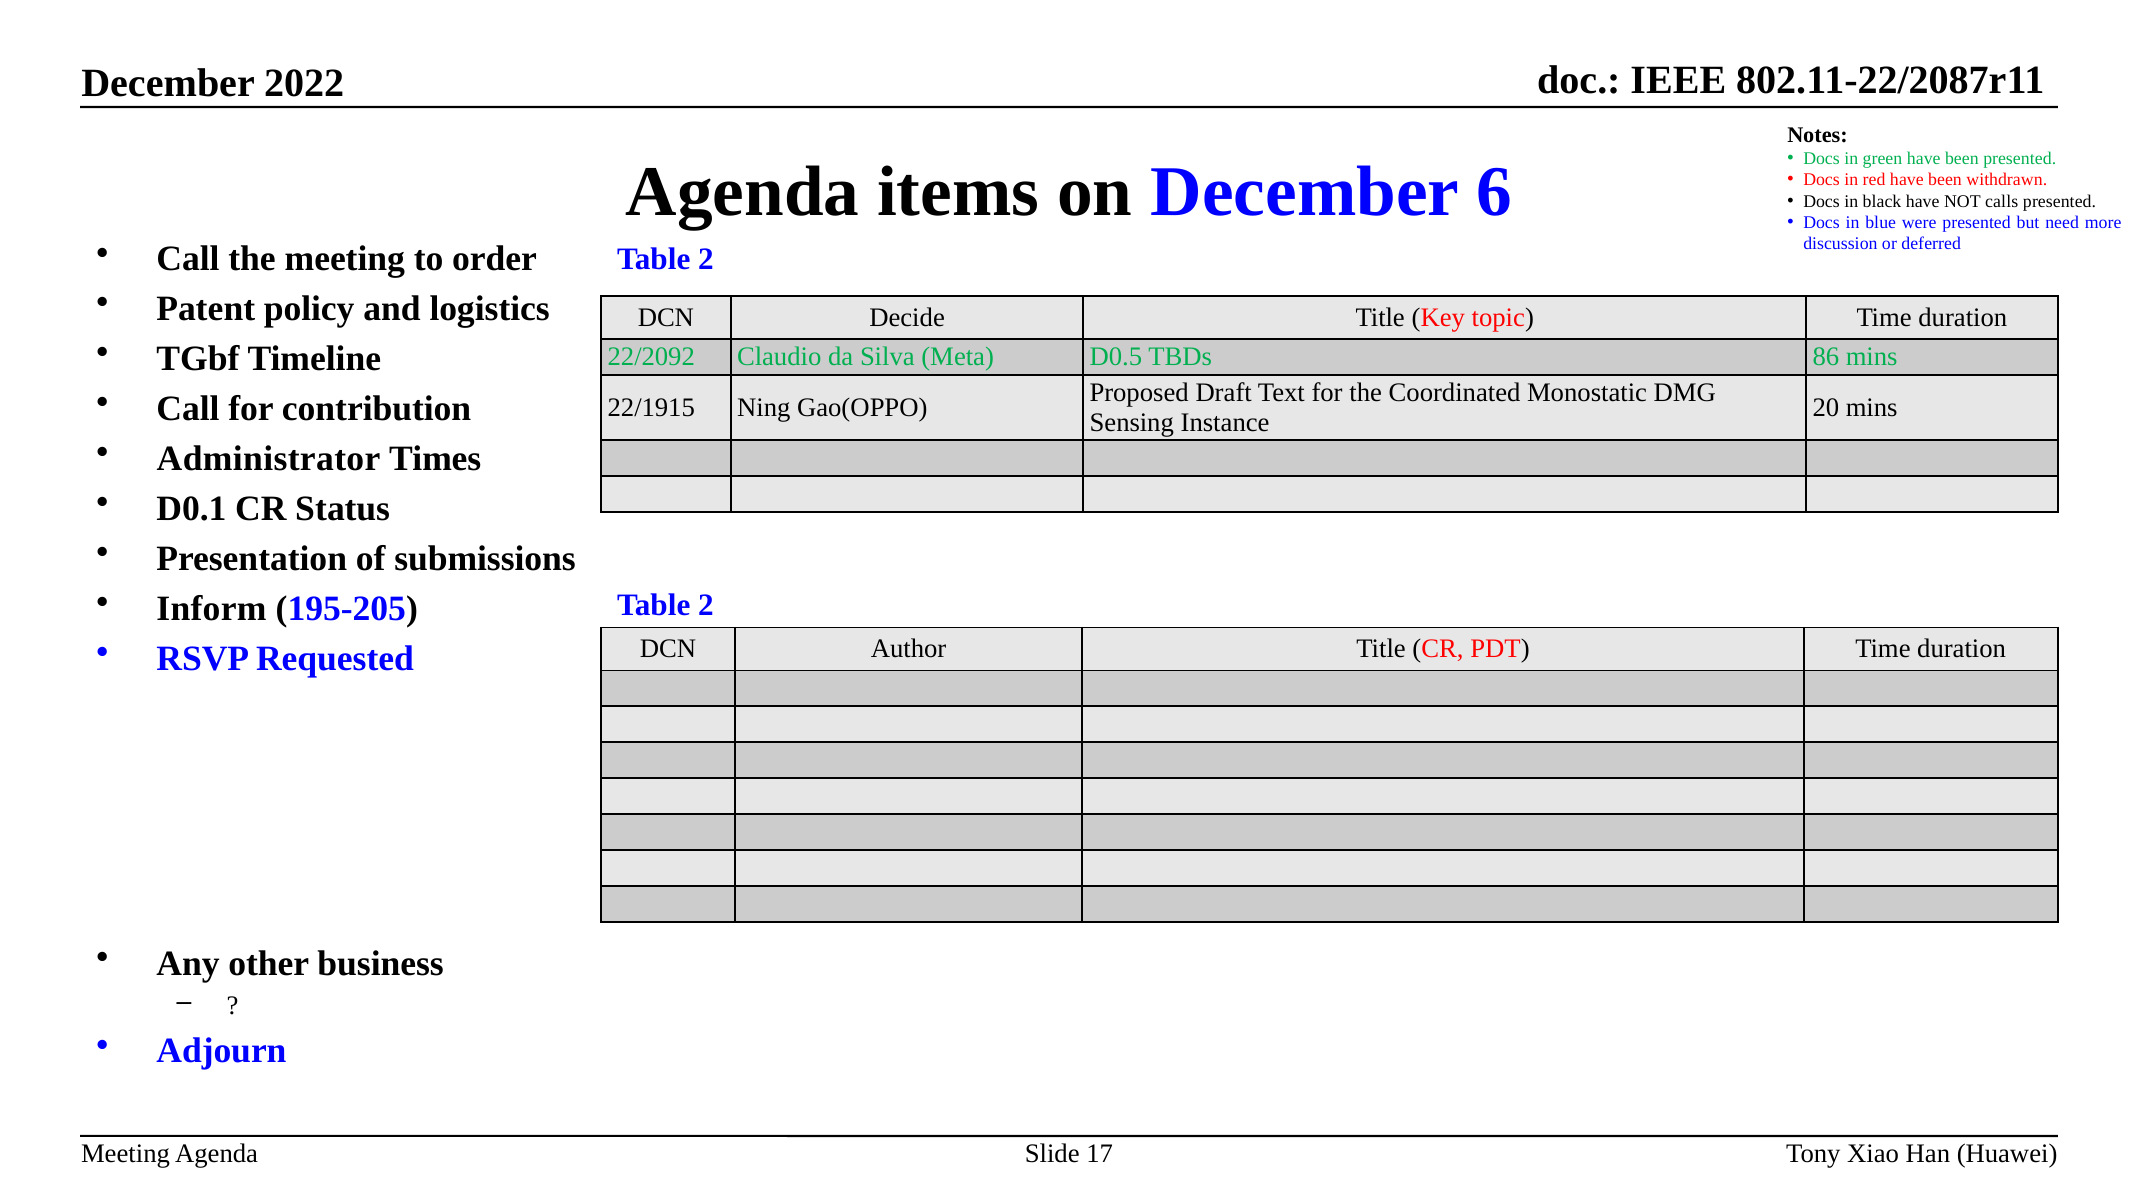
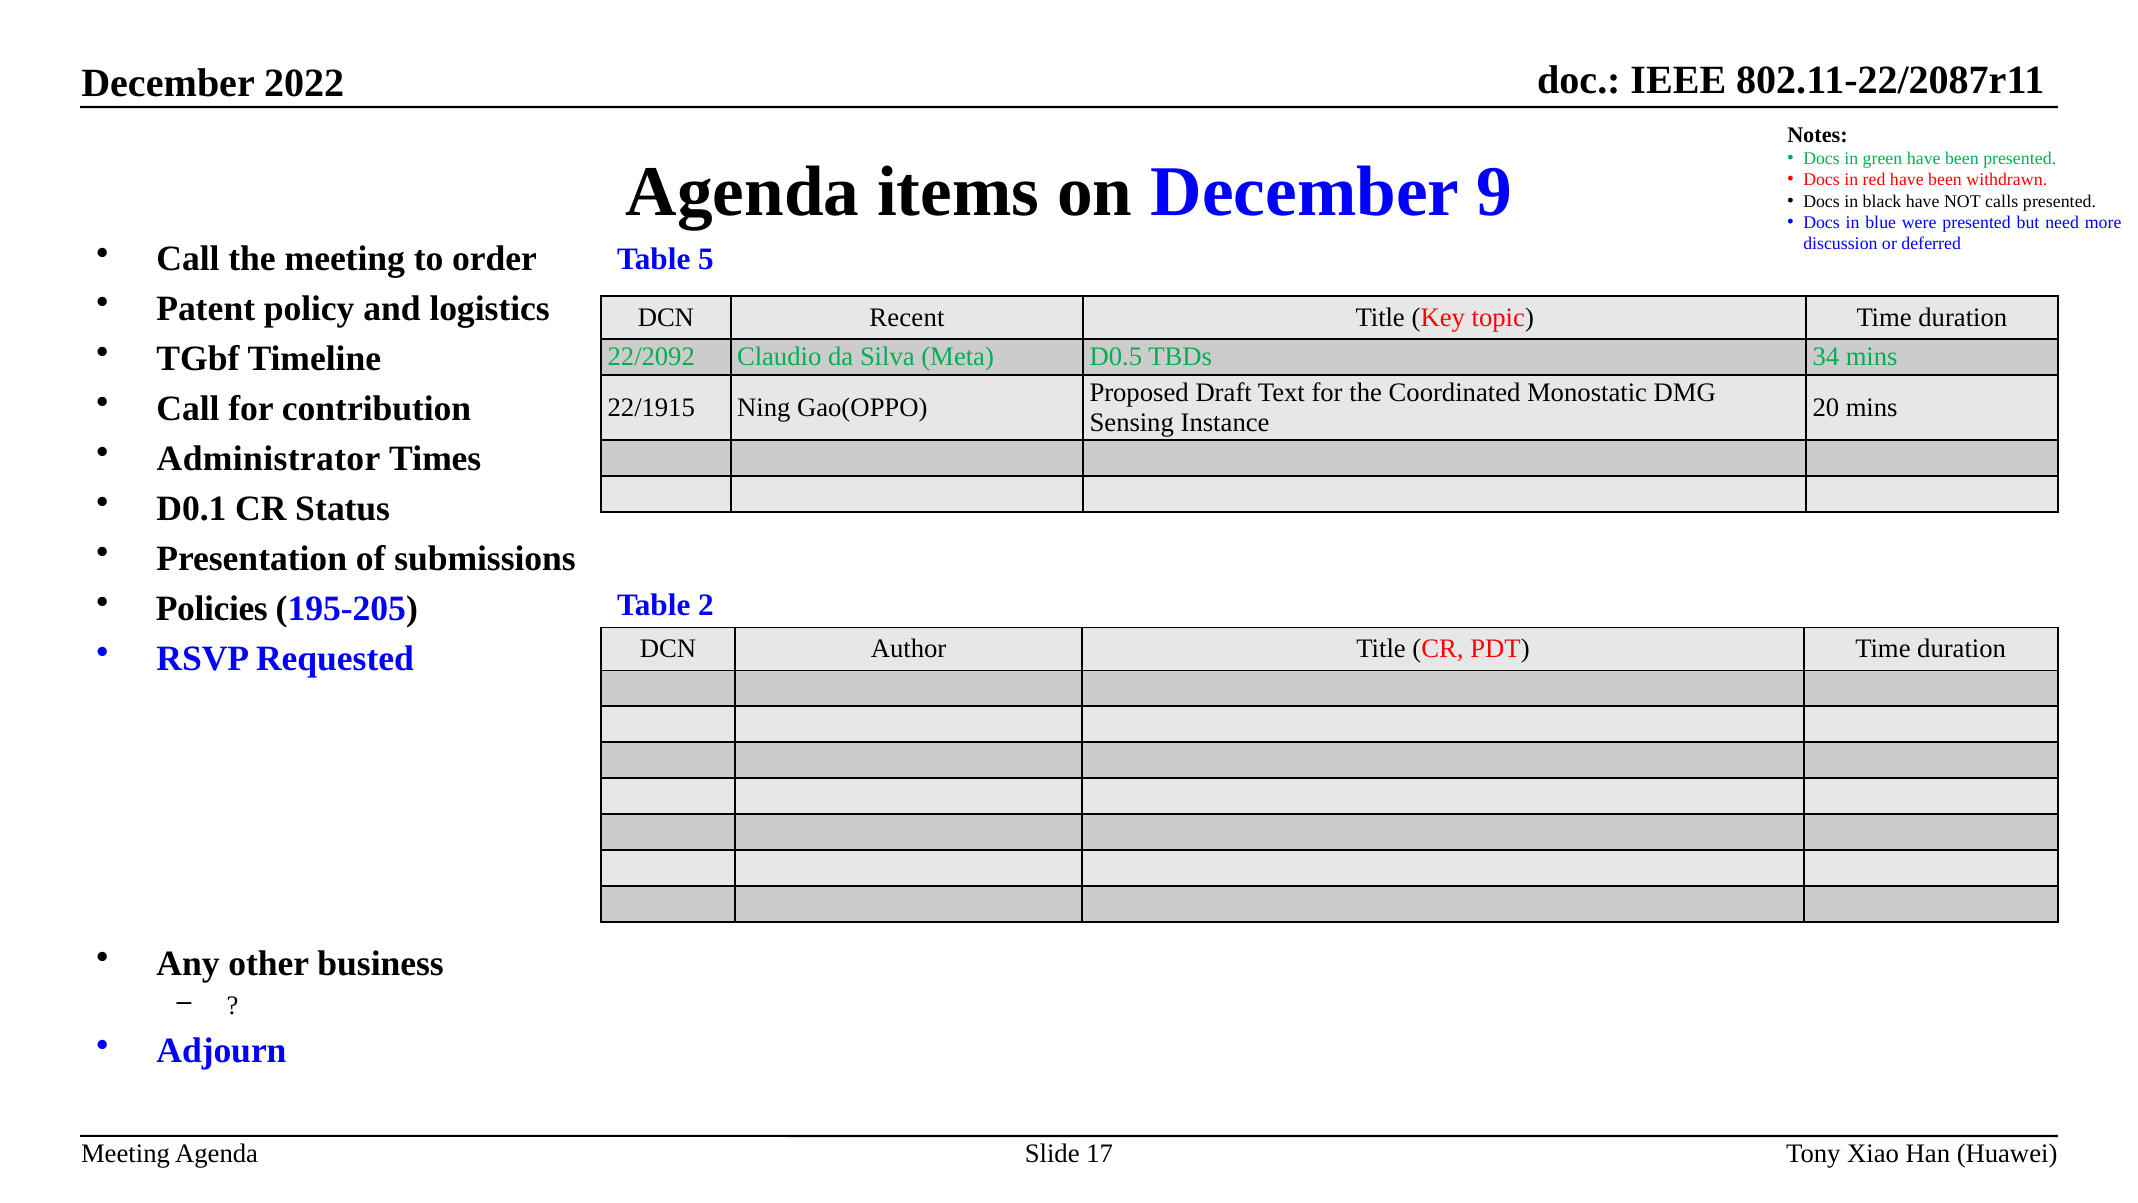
6: 6 -> 9
2 at (706, 259): 2 -> 5
Decide: Decide -> Recent
86: 86 -> 34
Inform: Inform -> Policies
